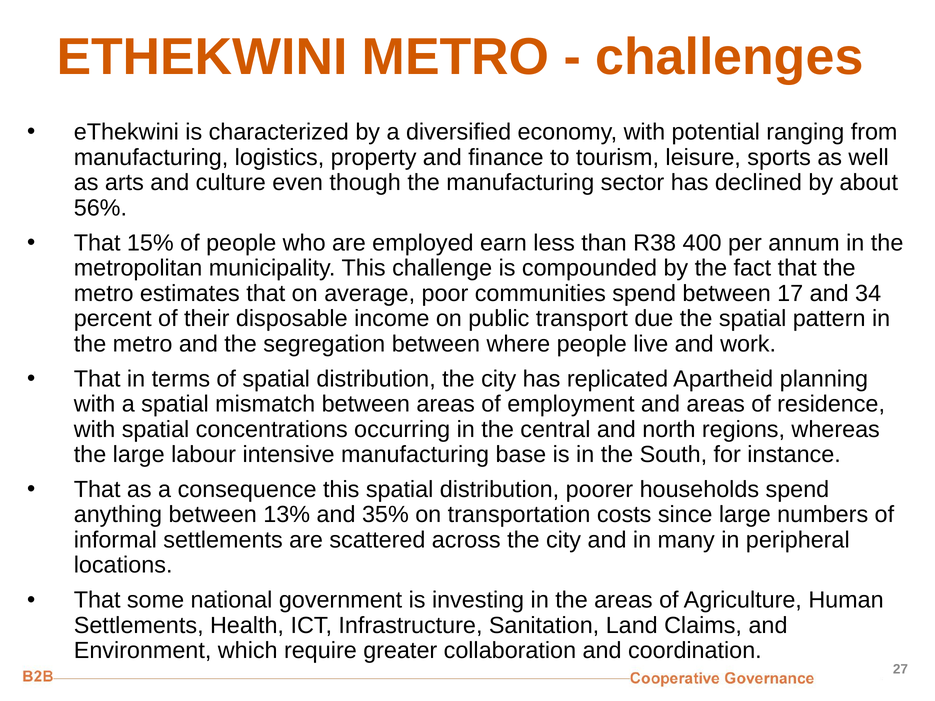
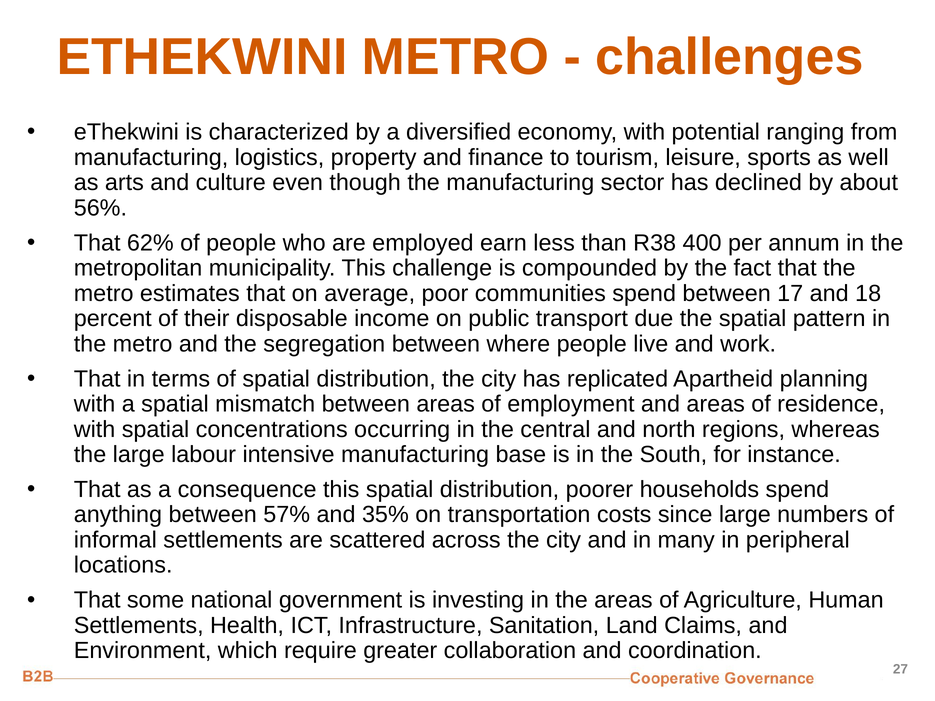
15%: 15% -> 62%
34: 34 -> 18
13%: 13% -> 57%
